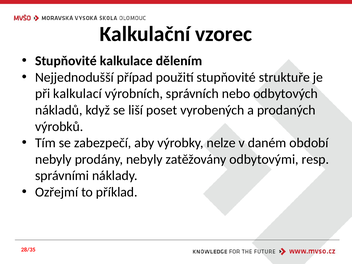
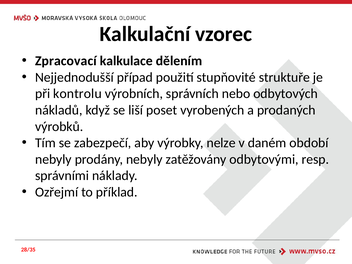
Stupňovité at (66, 61): Stupňovité -> Zpracovací
kalkulací: kalkulací -> kontrolu
